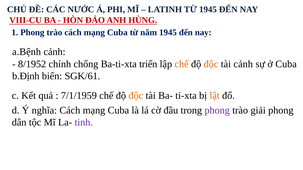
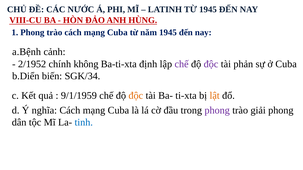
8/1952: 8/1952 -> 2/1952
chống: chống -> không
triển: triển -> định
chế at (182, 64) colour: orange -> purple
độc at (211, 64) colour: orange -> purple
tài cảnh: cảnh -> phản
b.Định: b.Định -> b.Diển
SGK/61: SGK/61 -> SGK/34
7/1/1959: 7/1/1959 -> 9/1/1959
tinh colour: purple -> blue
